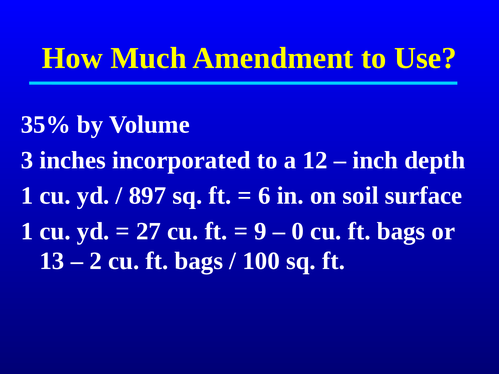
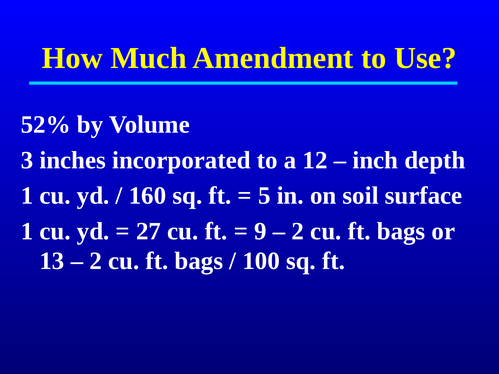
35%: 35% -> 52%
897: 897 -> 160
6: 6 -> 5
0 at (298, 231): 0 -> 2
